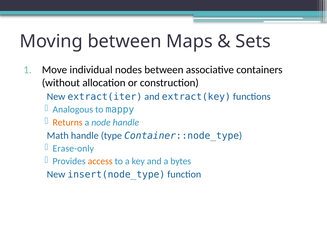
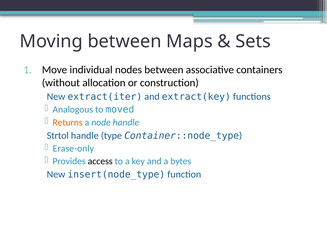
to mappy: mappy -> moved
Math: Math -> Strtol
access colour: orange -> black
